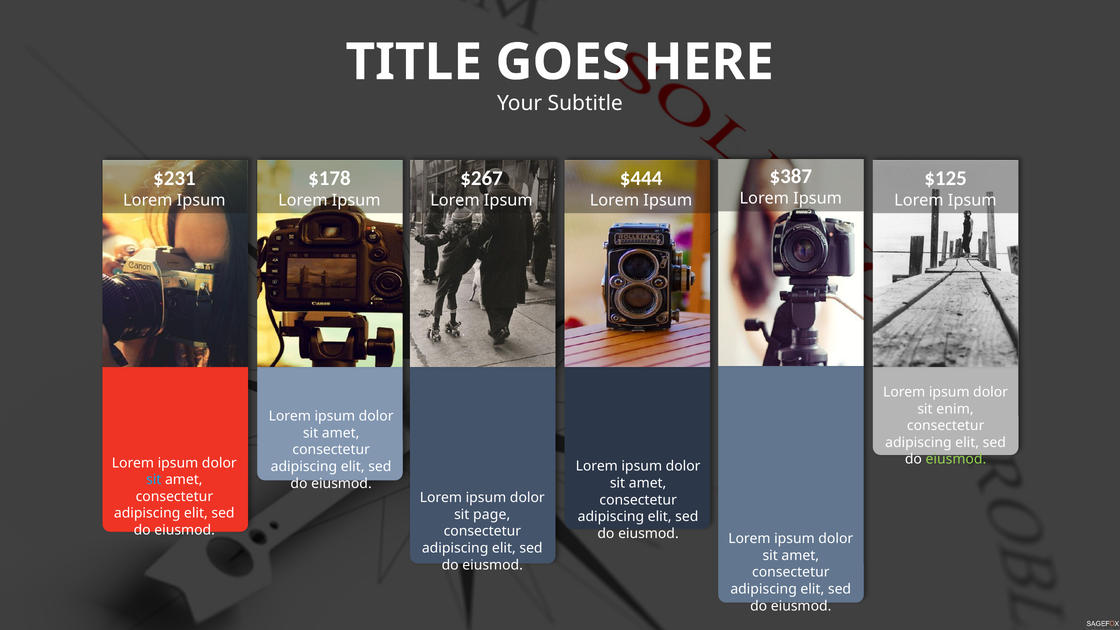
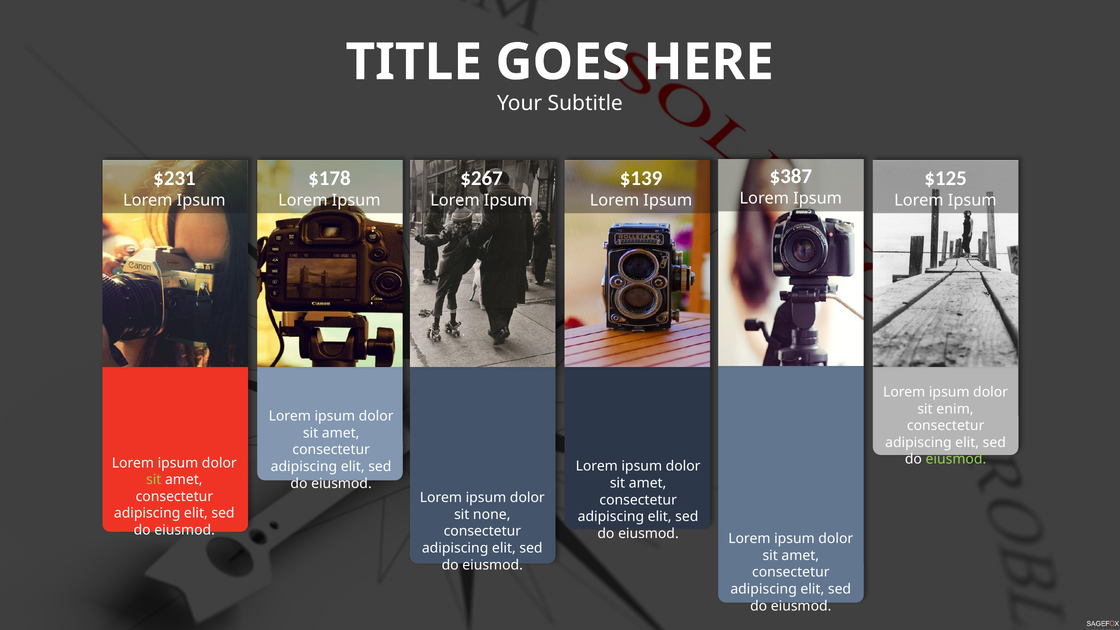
$444: $444 -> $139
sit at (154, 480) colour: light blue -> light green
page: page -> none
